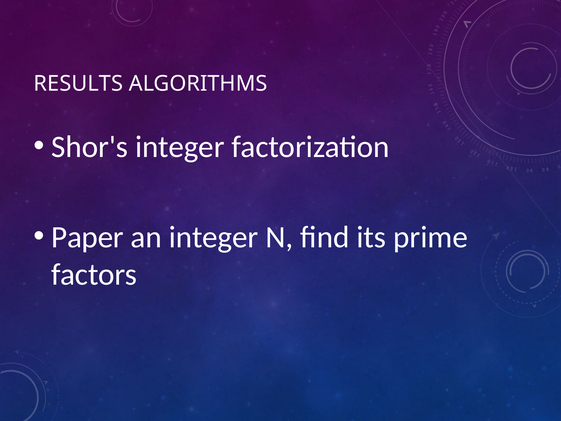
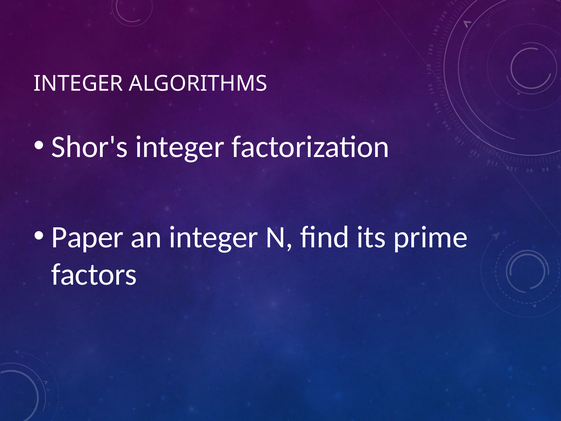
RESULTS at (78, 84): RESULTS -> INTEGER
